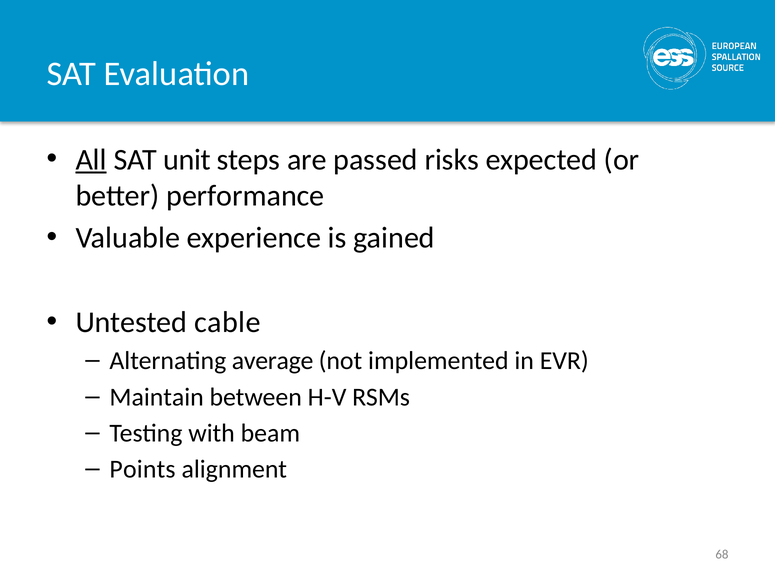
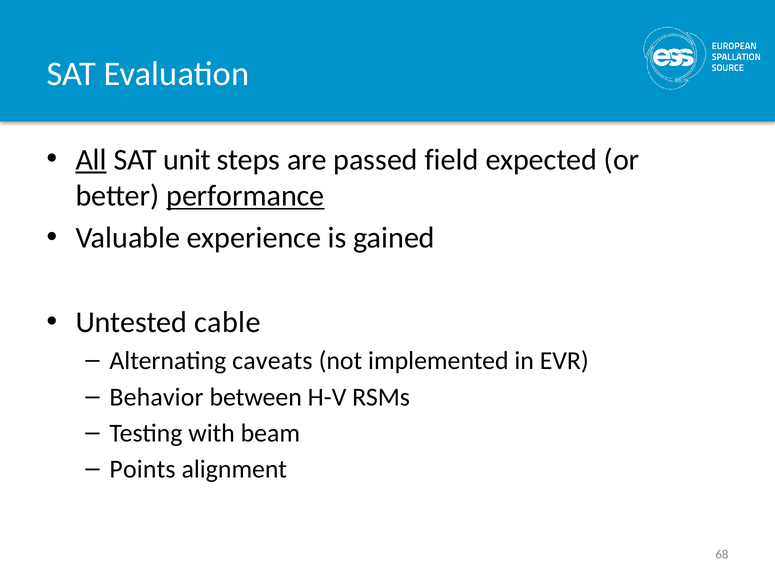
risks: risks -> field
performance underline: none -> present
average: average -> caveats
Maintain: Maintain -> Behavior
